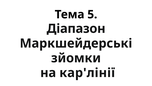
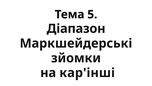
кар'лінії: кар'лінії -> кар'інші
